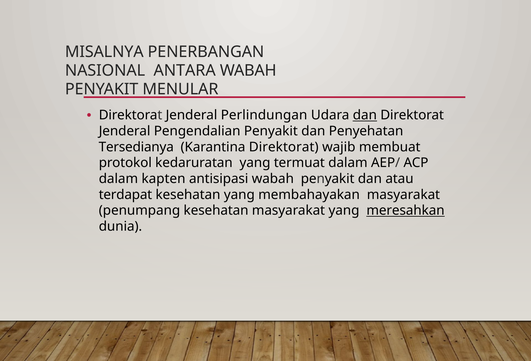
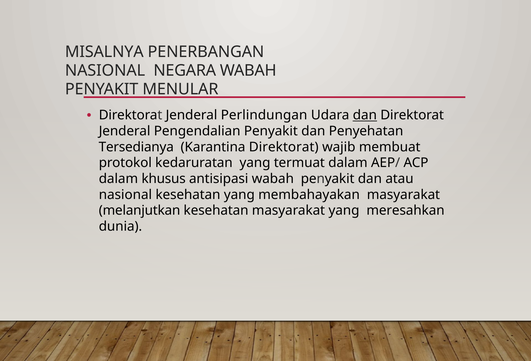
ANTARA: ANTARA -> NEGARA
kapten: kapten -> khusus
terdapat at (125, 195): terdapat -> nasional
penumpang: penumpang -> melanjutkan
meresahkan underline: present -> none
